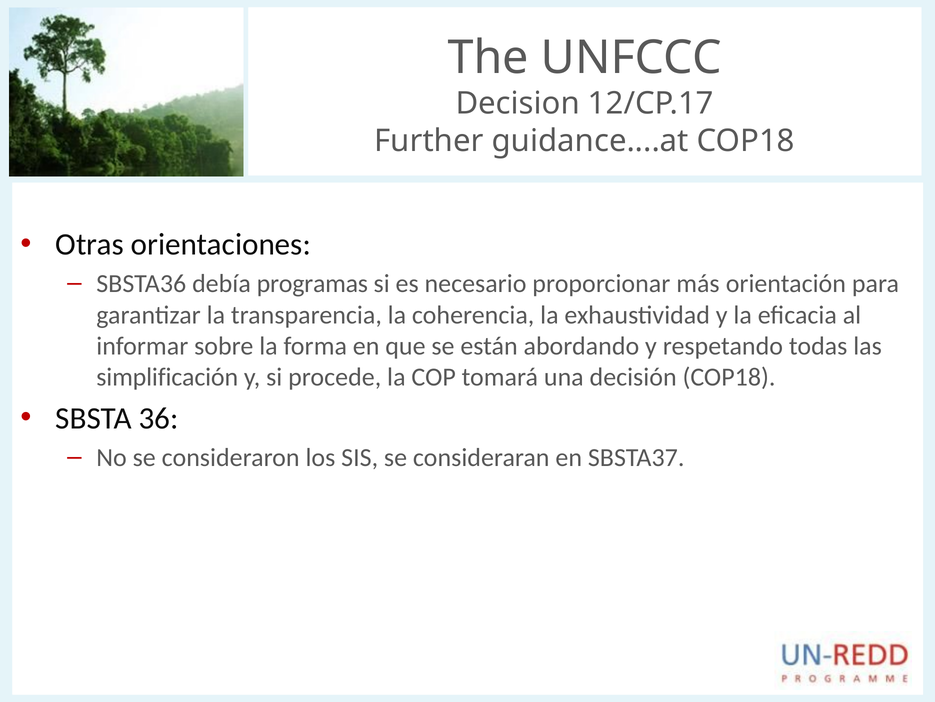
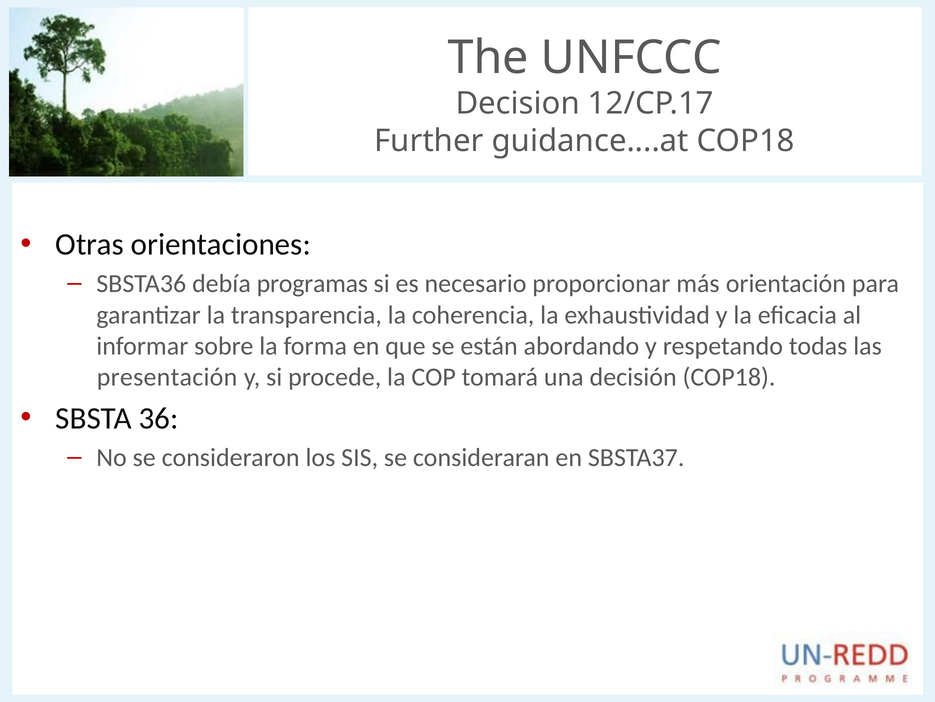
simplificación: simplificación -> presentación
